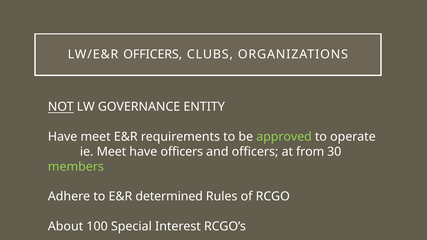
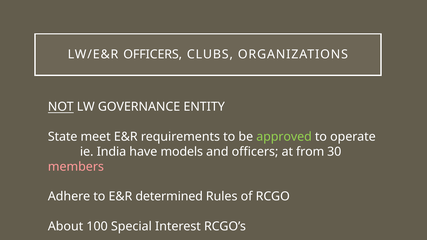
Have at (63, 137): Have -> State
ie Meet: Meet -> India
have officers: officers -> models
members colour: light green -> pink
